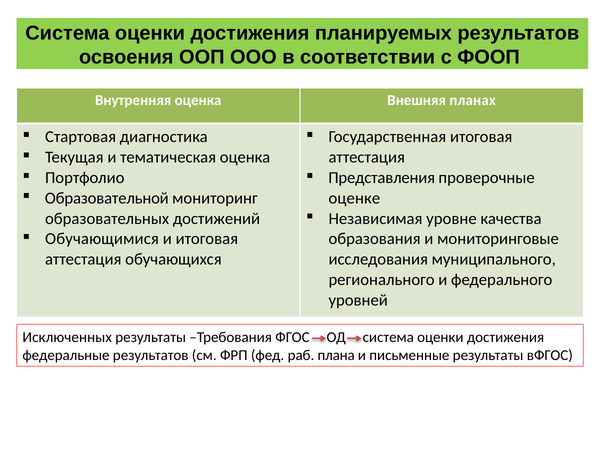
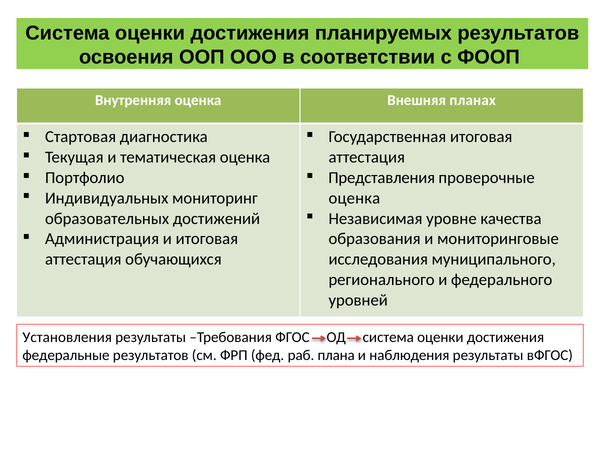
Образовательной: Образовательной -> Индивидуальных
оценке at (354, 198): оценке -> оценка
Обучающимися: Обучающимися -> Администрация
Исключенных: Исключенных -> Установления
письменные: письменные -> наблюдения
